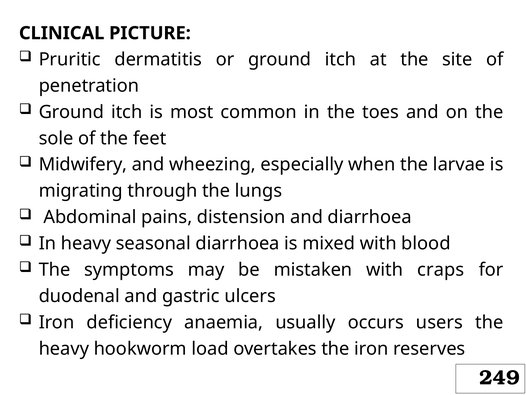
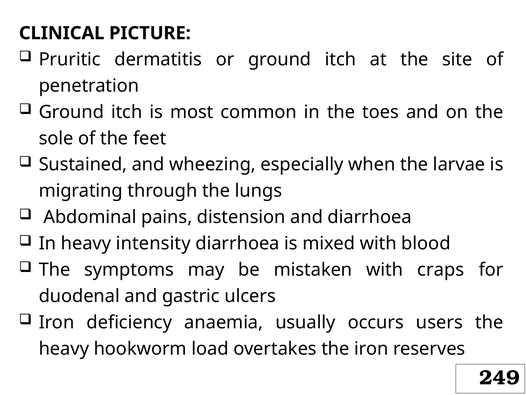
Midwifery: Midwifery -> Sustained
seasonal: seasonal -> intensity
